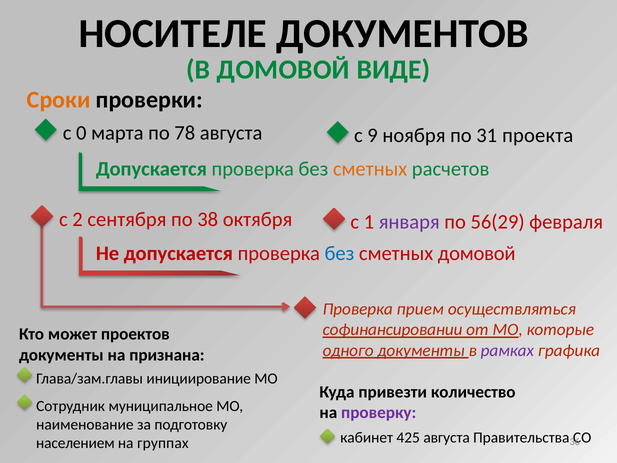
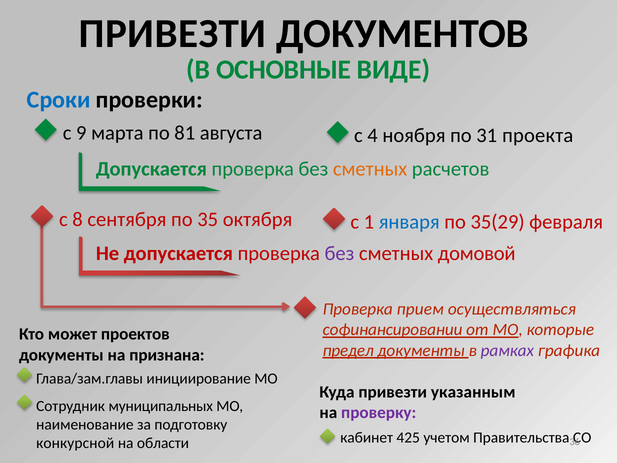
НОСИТЕЛЕ at (173, 34): НОСИТЕЛЕ -> ПРИВЕЗТИ
В ДОМОВОЙ: ДОМОВОЙ -> ОСНОВНЫЕ
Сроки colour: orange -> blue
0: 0 -> 9
78: 78 -> 81
9: 9 -> 4
2: 2 -> 8
38: 38 -> 35
января colour: purple -> blue
56(29: 56(29 -> 35(29
без at (339, 253) colour: blue -> purple
одного: одного -> предел
количество: количество -> указанным
муниципальное: муниципальное -> муниципальных
425 августа: августа -> учетом
населением: населением -> конкурсной
группах: группах -> области
